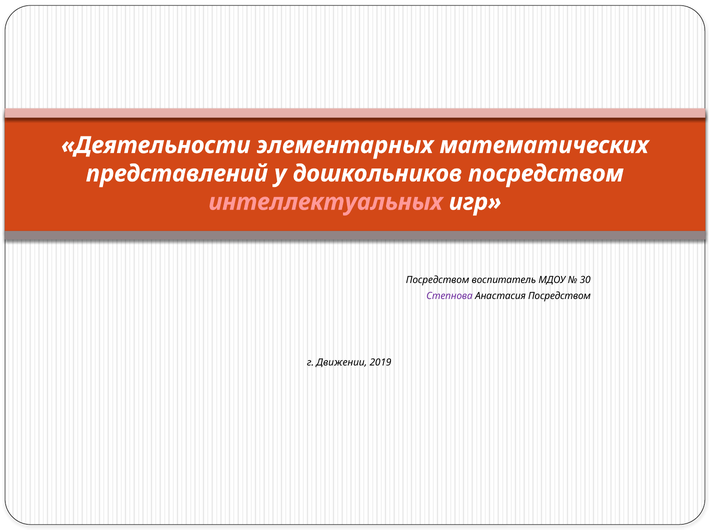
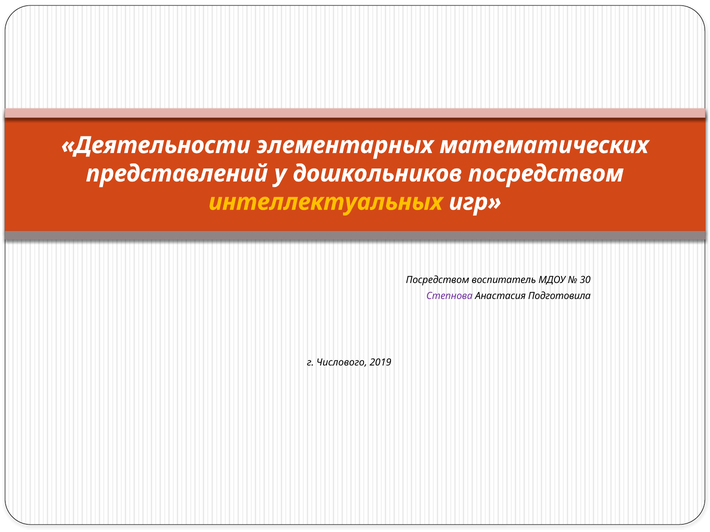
интеллектуальных colour: pink -> yellow
Анастасия Посредством: Посредством -> Подготовила
Движении: Движении -> Числового
